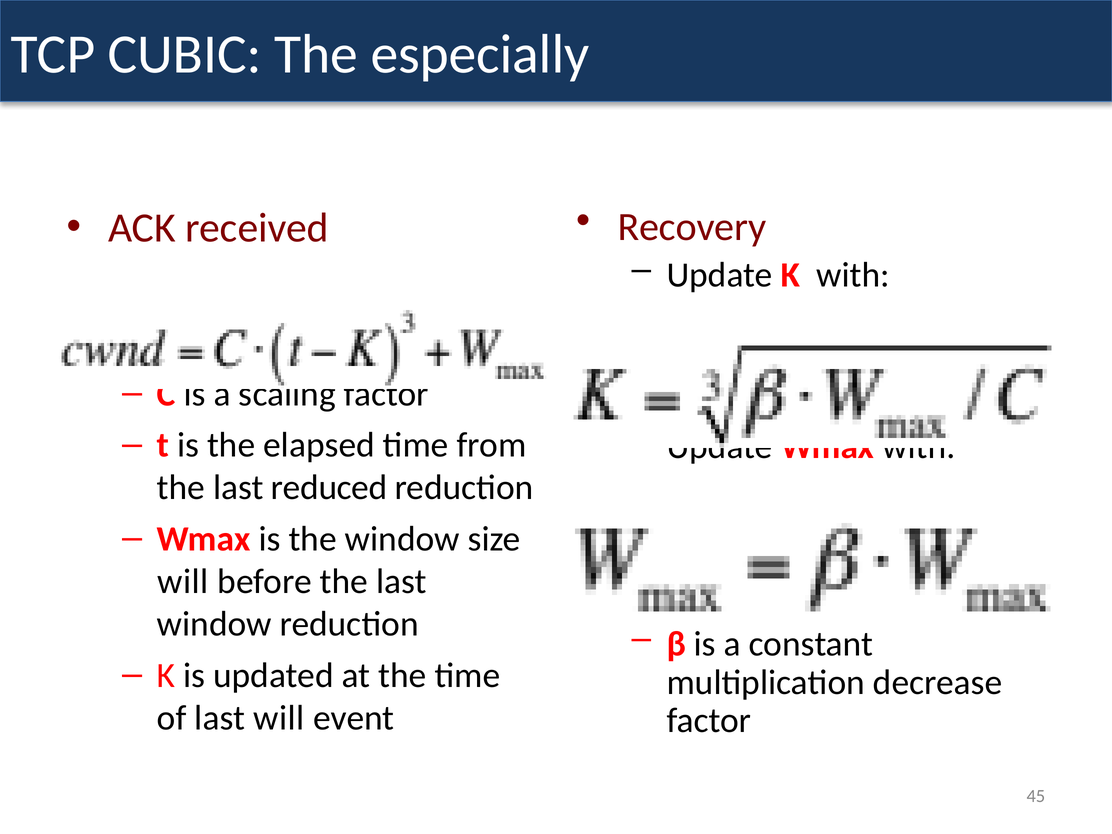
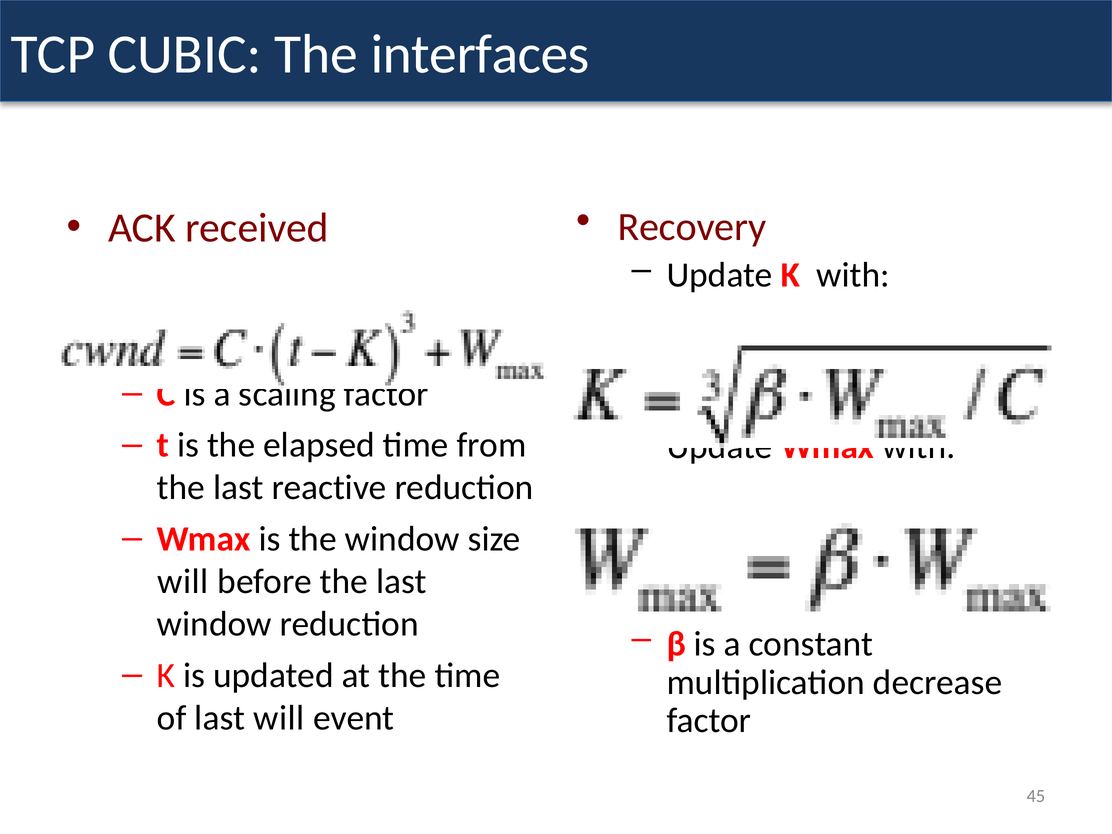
especially: especially -> interfaces
reduced: reduced -> reactive
